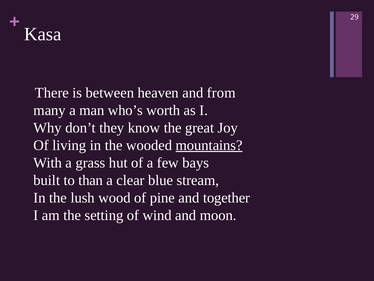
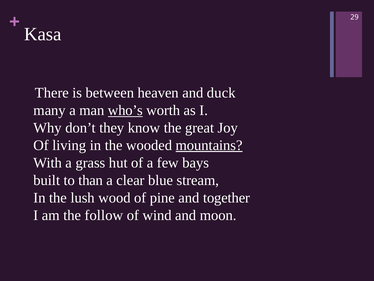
from: from -> duck
who’s underline: none -> present
setting: setting -> follow
